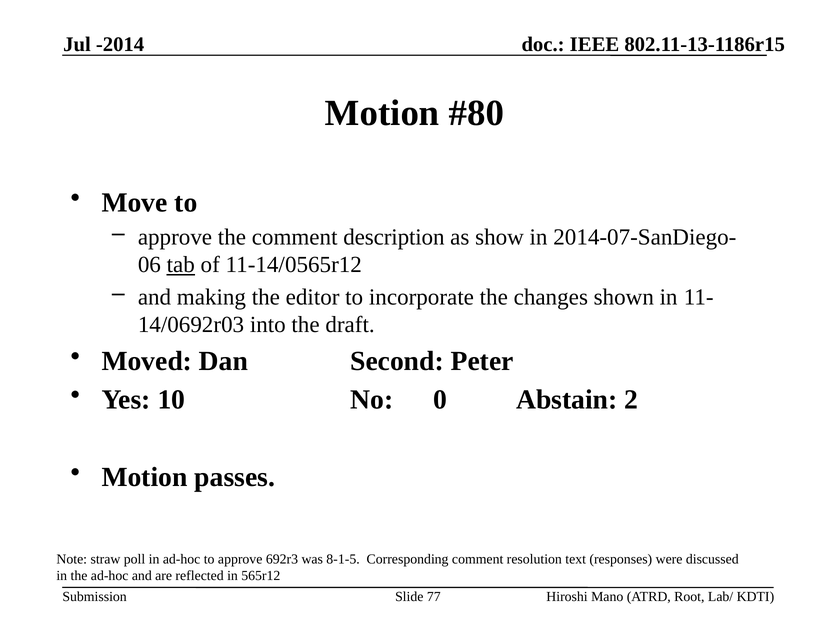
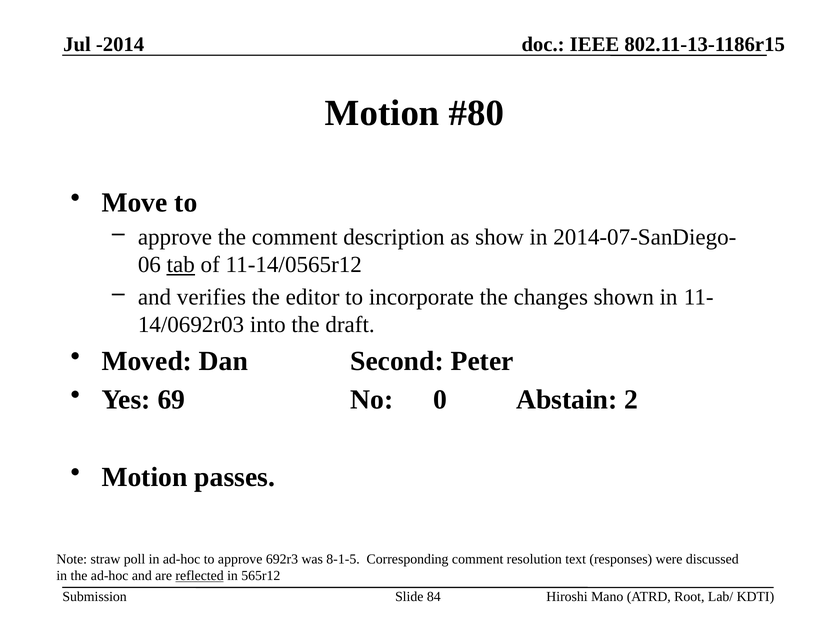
making: making -> verifies
10: 10 -> 69
reflected underline: none -> present
77: 77 -> 84
